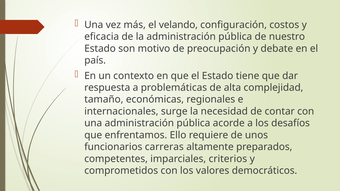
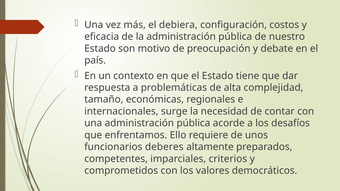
velando: velando -> debiera
carreras: carreras -> deberes
